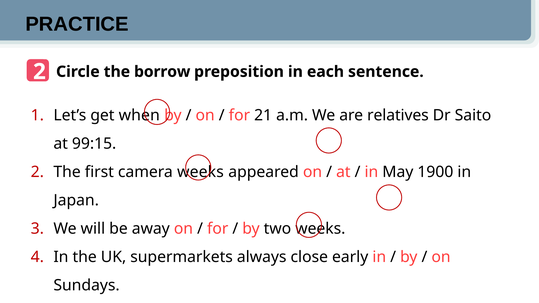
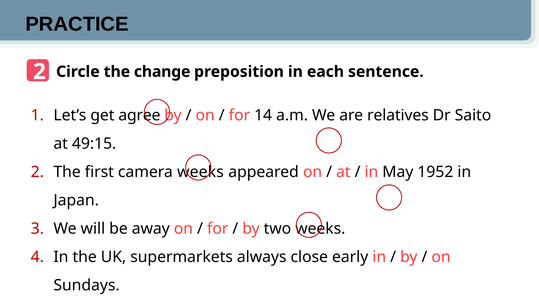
borrow: borrow -> change
when: when -> agree
21: 21 -> 14
99:15: 99:15 -> 49:15
1900: 1900 -> 1952
